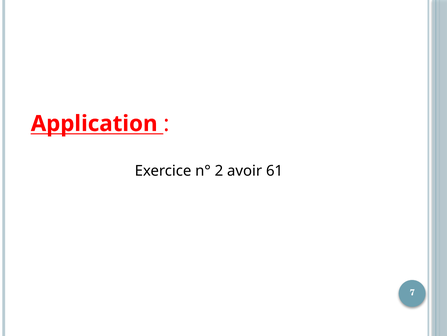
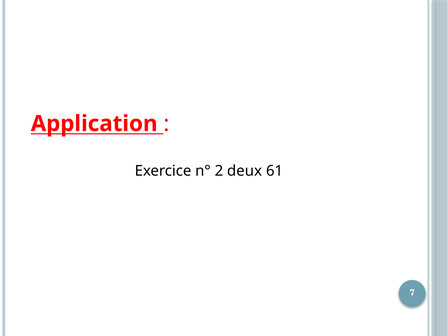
avoir: avoir -> deux
